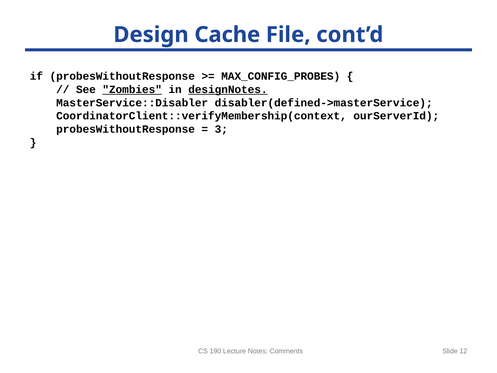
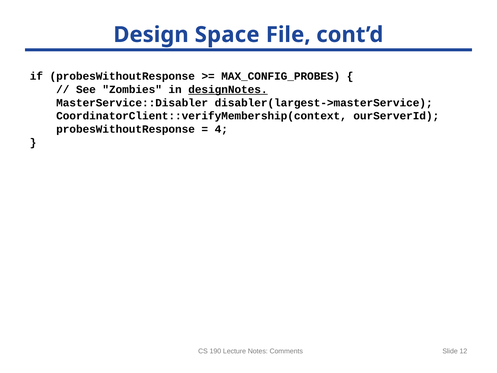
Cache: Cache -> Space
Zombies underline: present -> none
disabler(defined->masterService: disabler(defined->masterService -> disabler(largest->masterService
3: 3 -> 4
